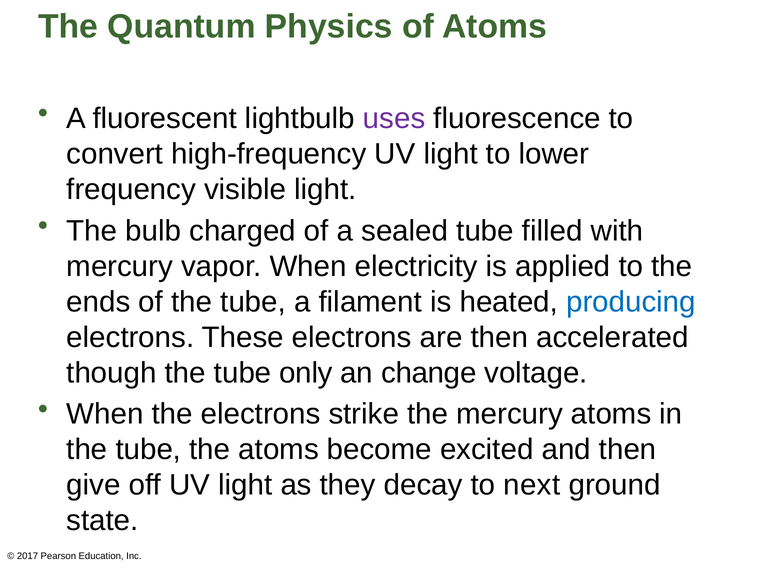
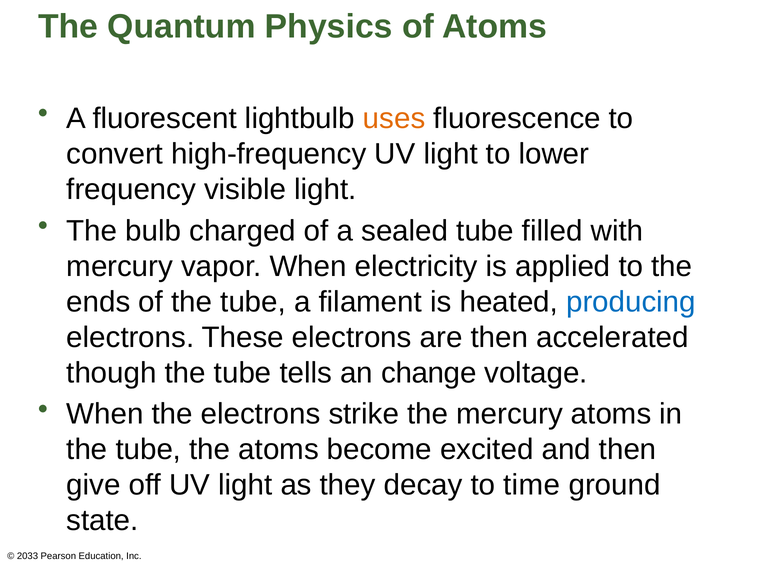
uses colour: purple -> orange
only: only -> tells
next: next -> time
2017: 2017 -> 2033
